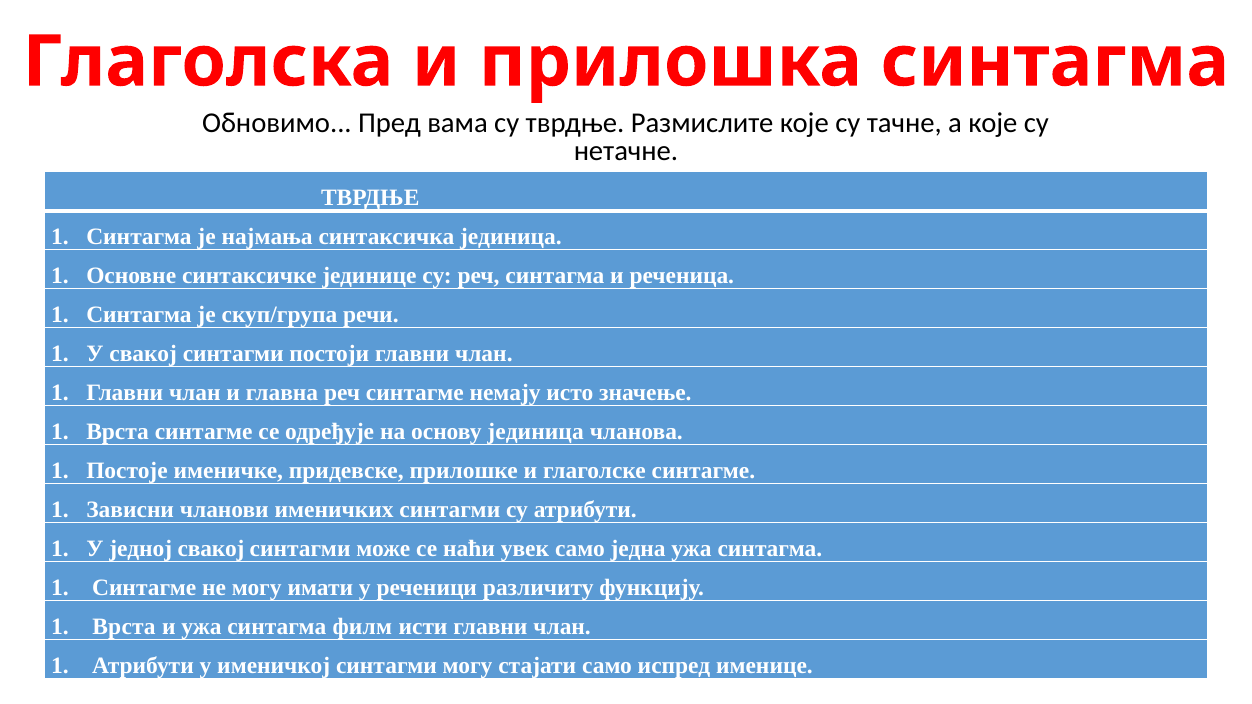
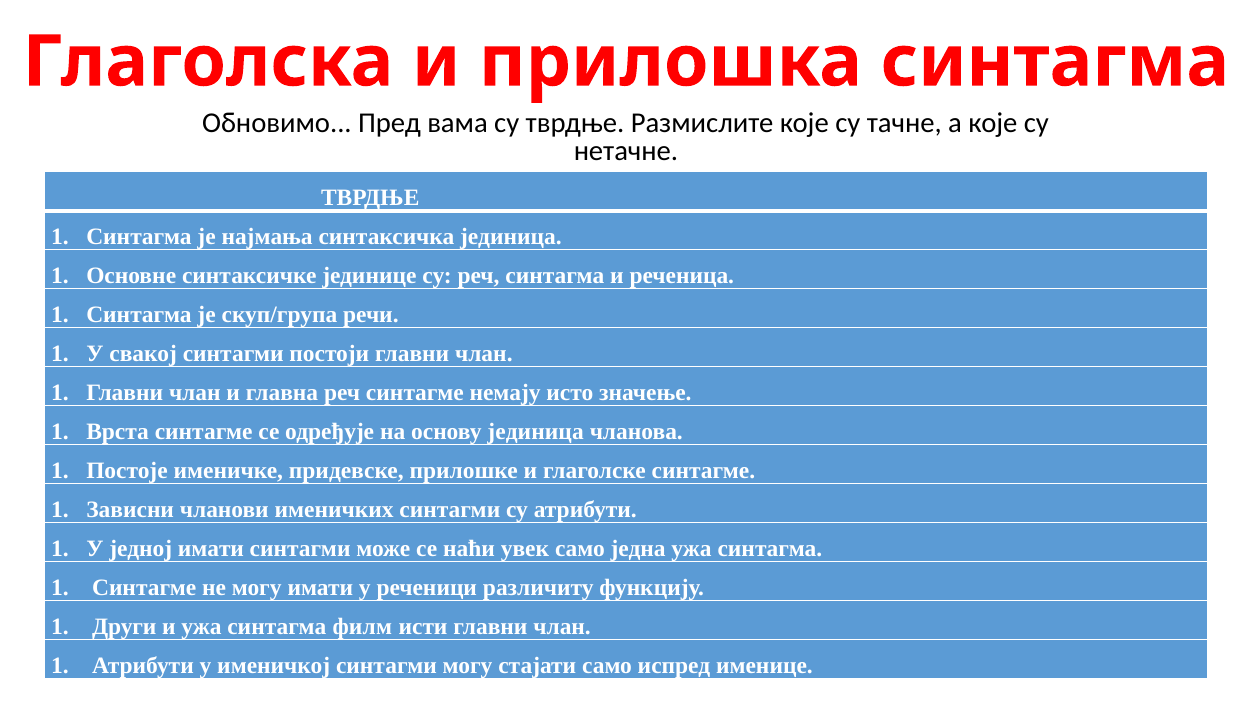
једној свакој: свакој -> имати
Врста at (124, 627): Врста -> Други
